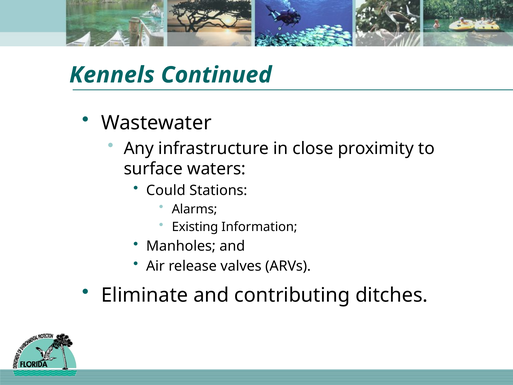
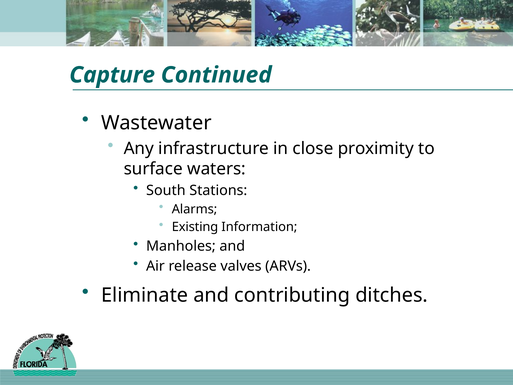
Kennels: Kennels -> Capture
Could: Could -> South
